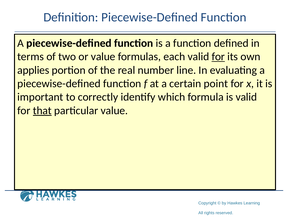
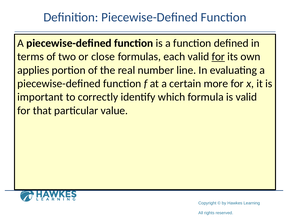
or value: value -> close
point: point -> more
that underline: present -> none
